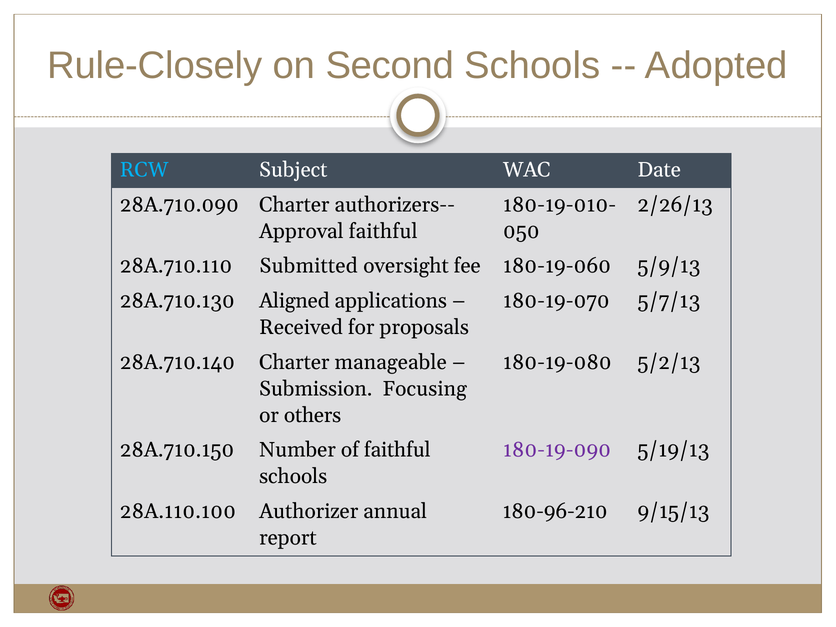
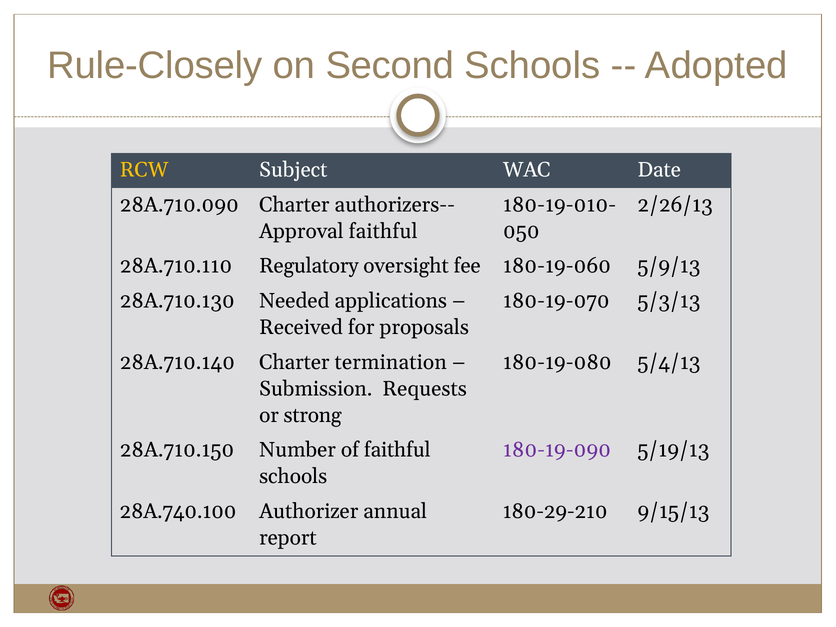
RCW colour: light blue -> yellow
Submitted: Submitted -> Regulatory
Aligned: Aligned -> Needed
5/7/13: 5/7/13 -> 5/3/13
manageable: manageable -> termination
5/2/13: 5/2/13 -> 5/4/13
Focusing: Focusing -> Requests
others: others -> strong
28A.110.100: 28A.110.100 -> 28A.740.100
180-96-210: 180-96-210 -> 180-29-210
